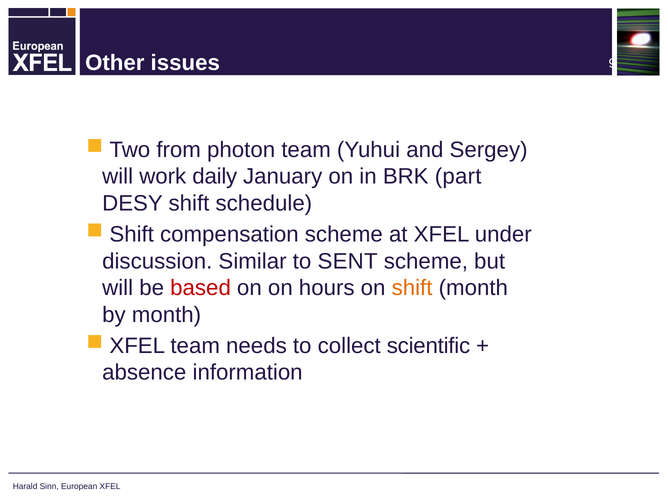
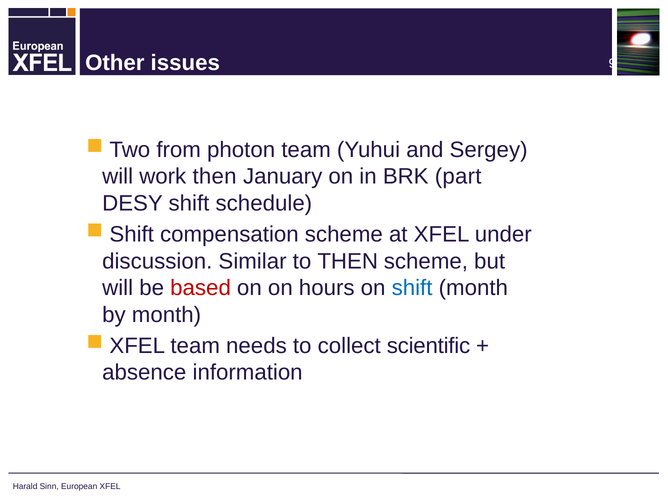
work daily: daily -> then
to SENT: SENT -> THEN
shift at (412, 288) colour: orange -> blue
